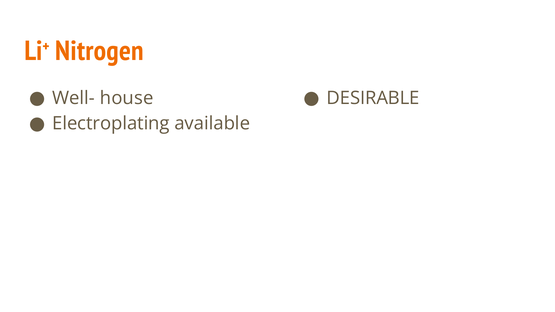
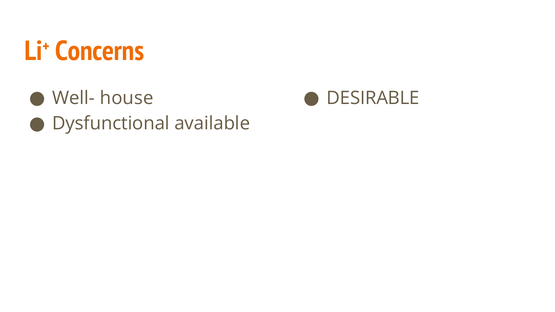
Nitrogen: Nitrogen -> Concerns
Electroplating: Electroplating -> Dysfunctional
